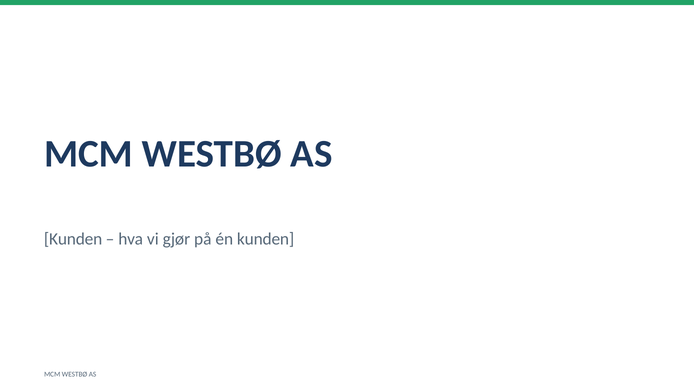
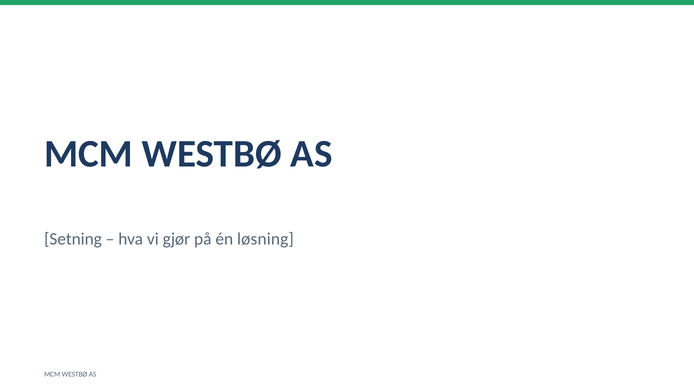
Kunden at (73, 239): Kunden -> Setning
én kunden: kunden -> løsning
